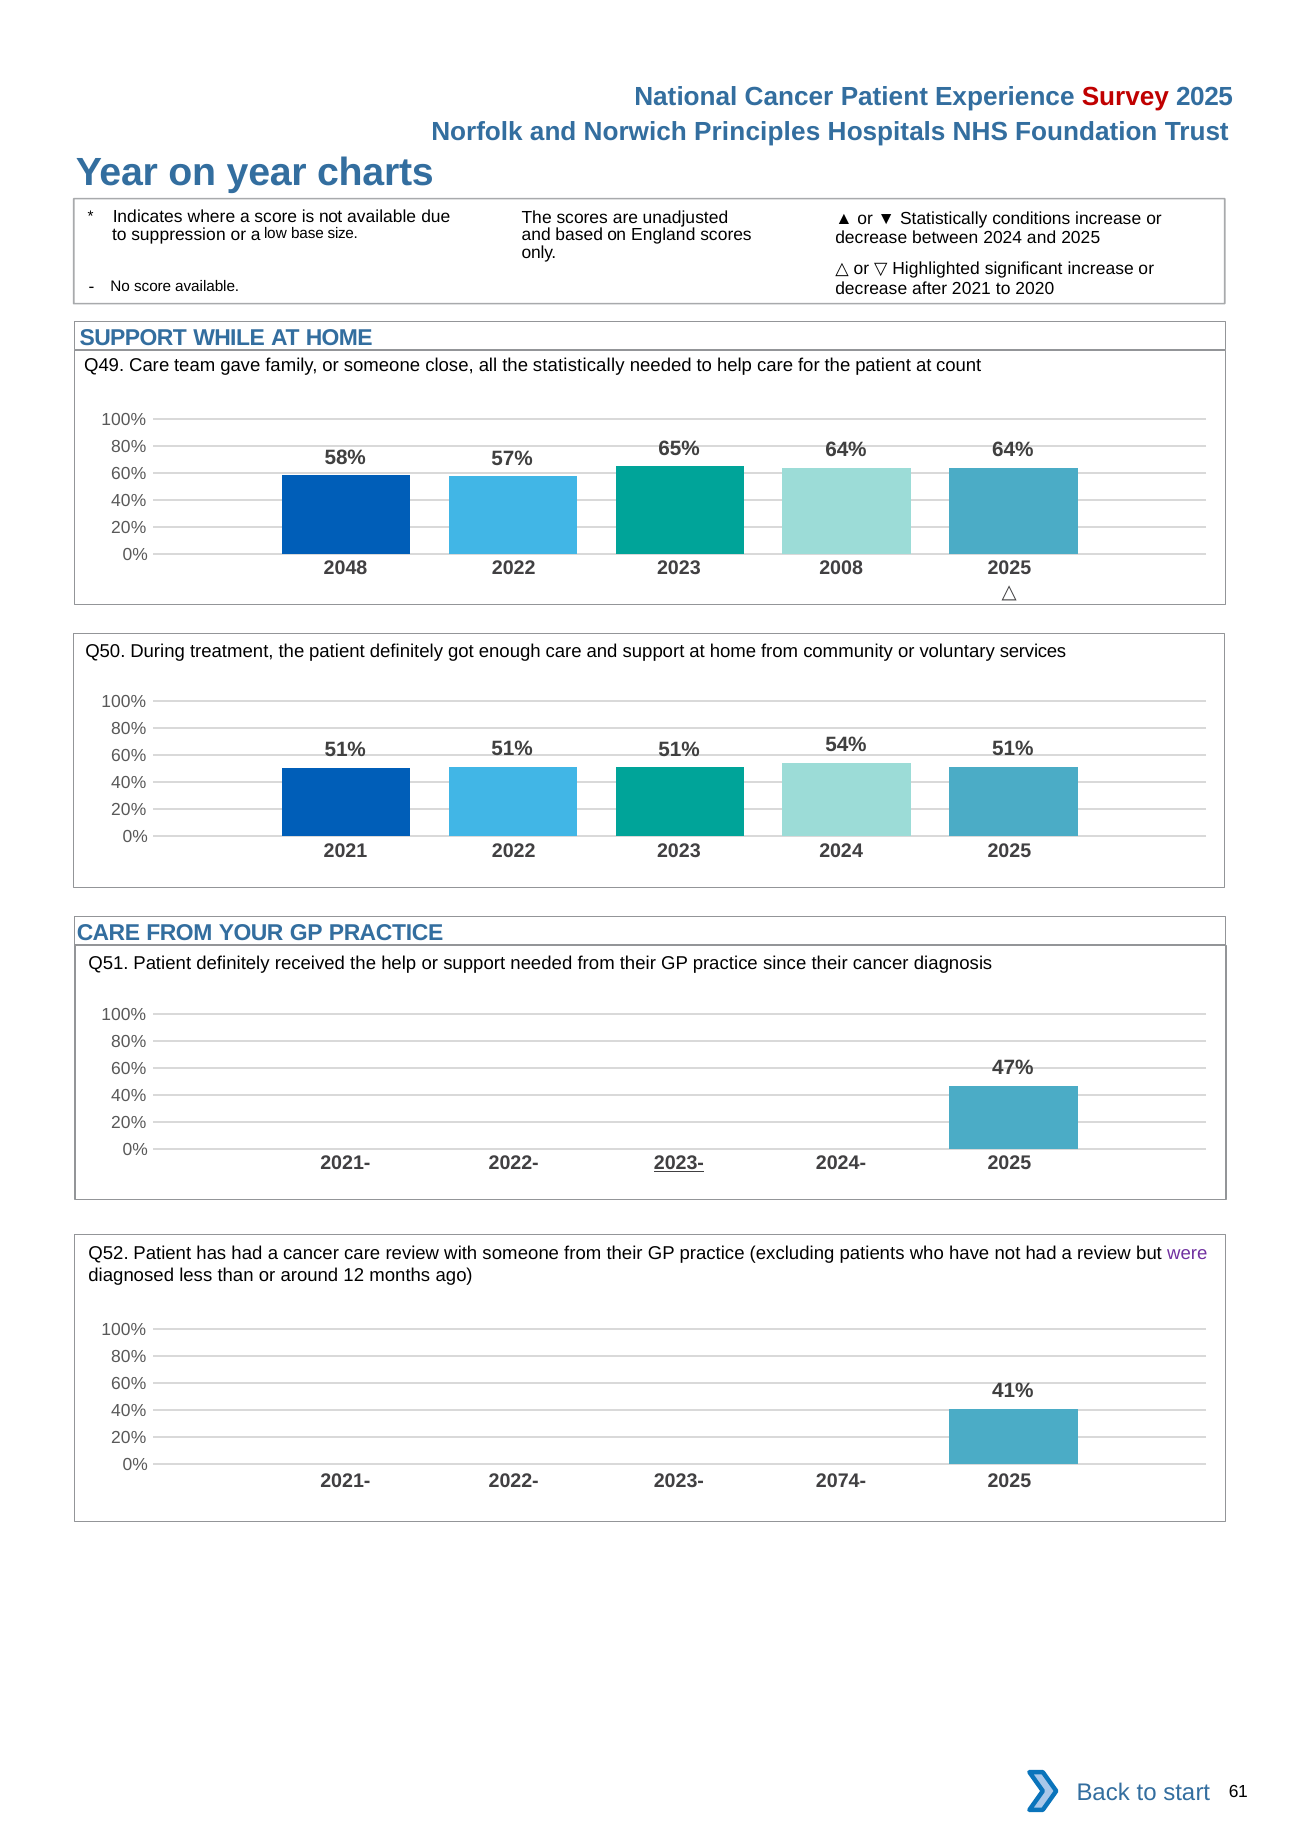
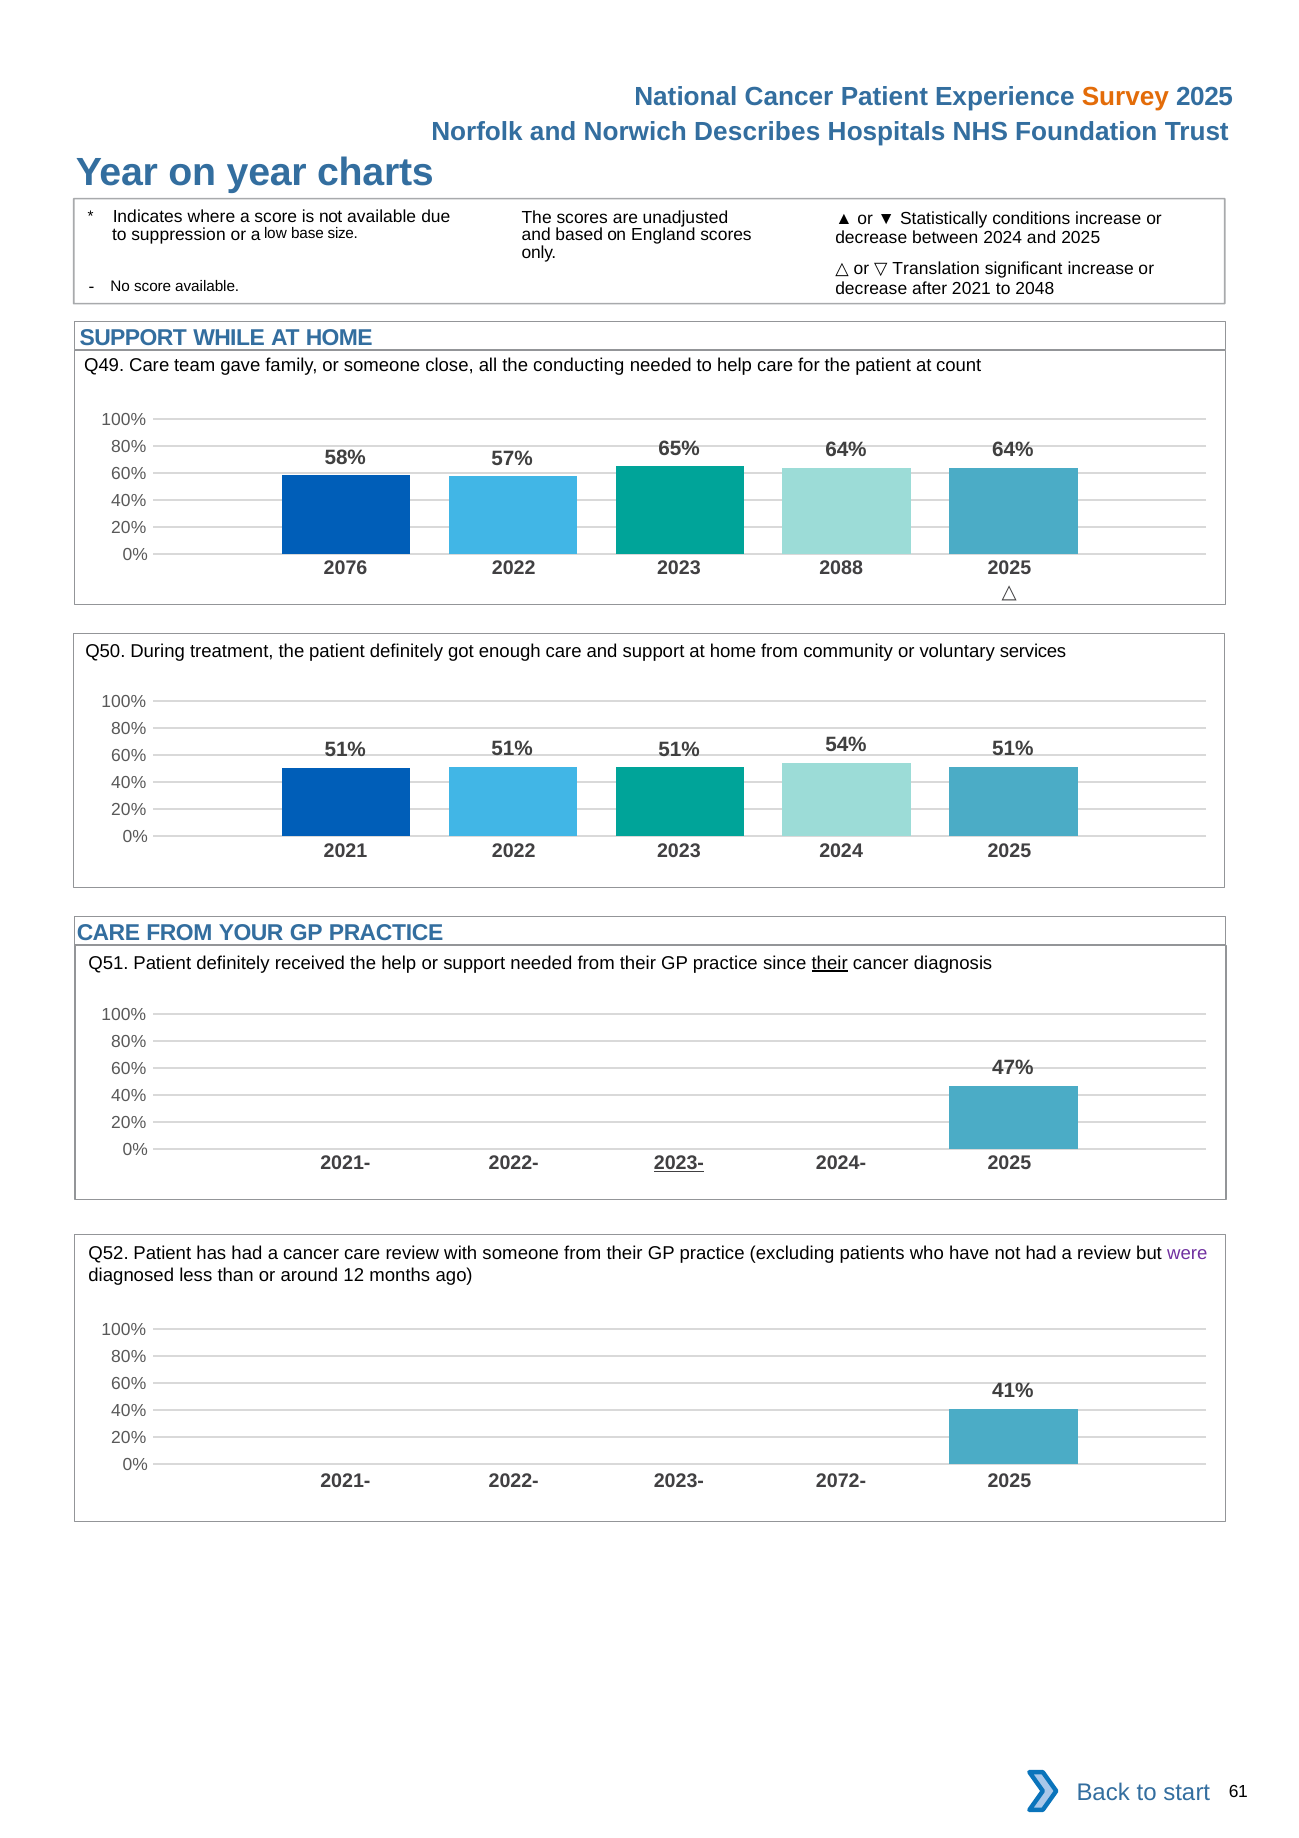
Survey colour: red -> orange
Principles: Principles -> Describes
Highlighted: Highlighted -> Translation
2020: 2020 -> 2048
the statistically: statistically -> conducting
2048: 2048 -> 2076
2008: 2008 -> 2088
their at (830, 963) underline: none -> present
2074-: 2074- -> 2072-
